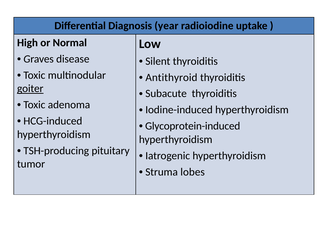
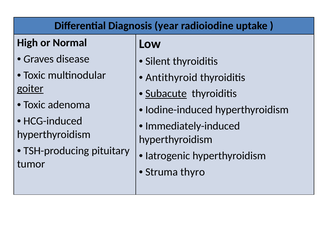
Subacute underline: none -> present
Glycoprotein-induced: Glycoprotein-induced -> Immediately-induced
lobes: lobes -> thyro
